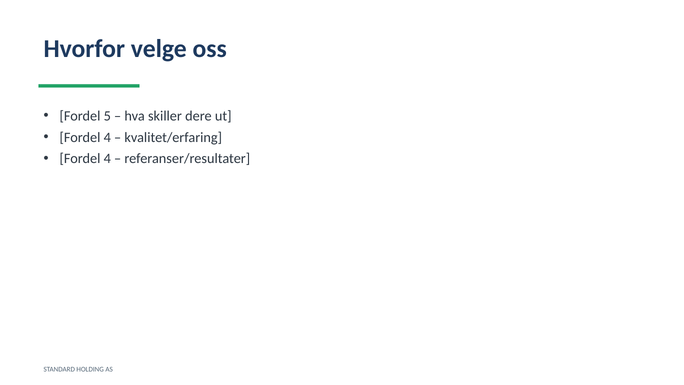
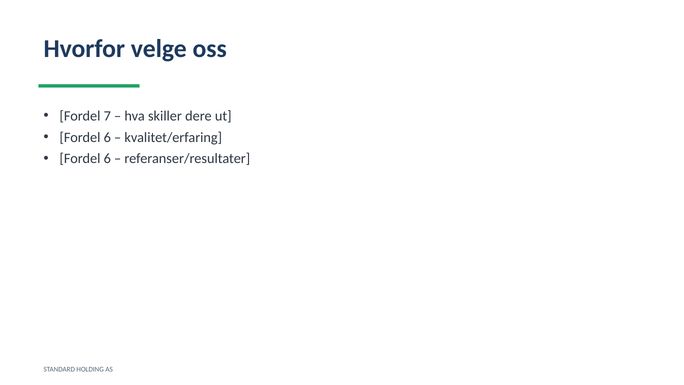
5: 5 -> 7
4 at (107, 137): 4 -> 6
4 at (107, 159): 4 -> 6
